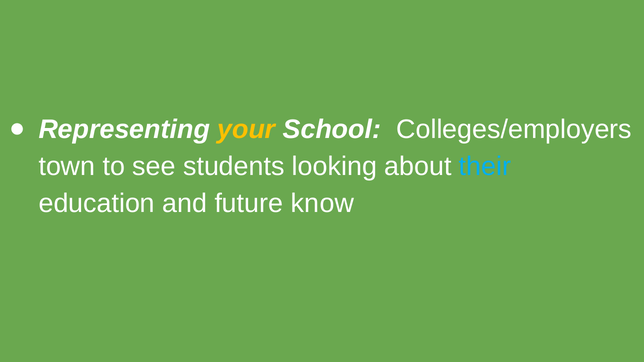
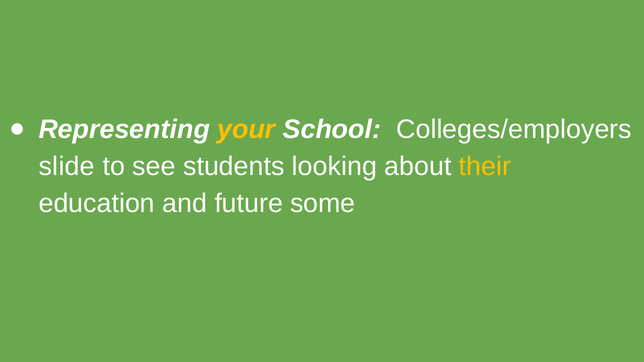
town: town -> slide
their colour: light blue -> yellow
know: know -> some
